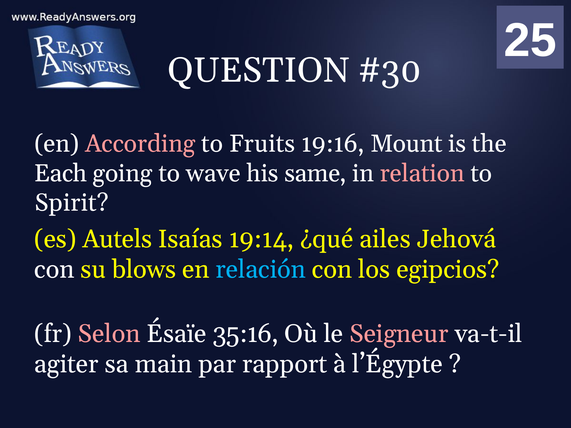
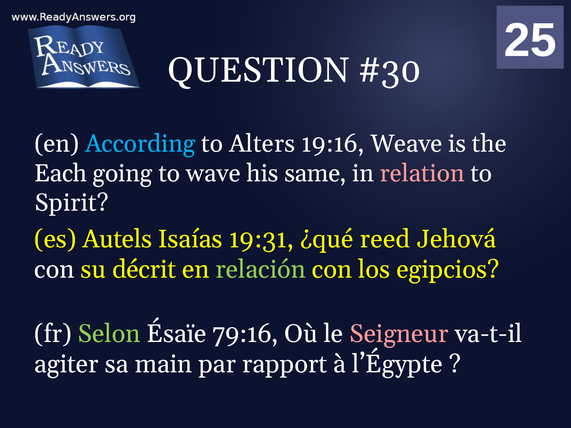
According colour: pink -> light blue
Fruits: Fruits -> Alters
Mount: Mount -> Weave
19:14: 19:14 -> 19:31
ailes: ailes -> reed
blows: blows -> décrit
relación colour: light blue -> light green
Selon colour: pink -> light green
35:16: 35:16 -> 79:16
